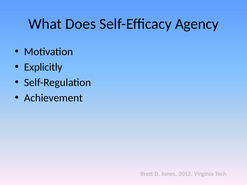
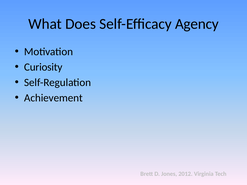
Explicitly: Explicitly -> Curiosity
